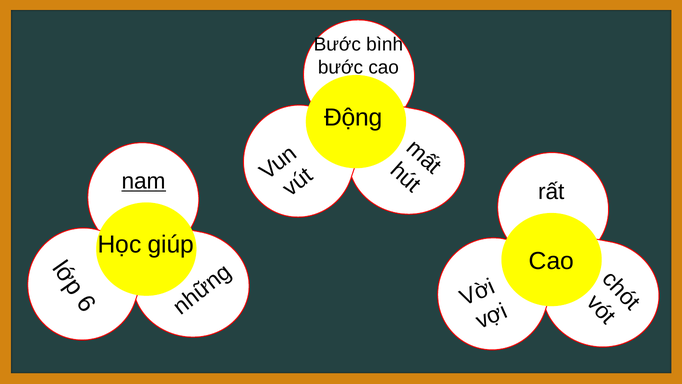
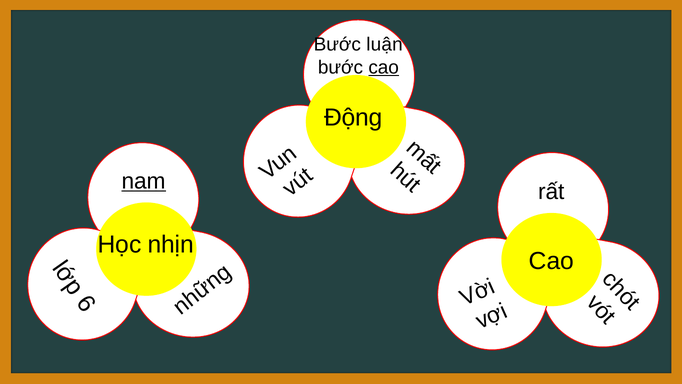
bình: bình -> luận
cao at (384, 67) underline: none -> present
giúp: giúp -> nhịn
